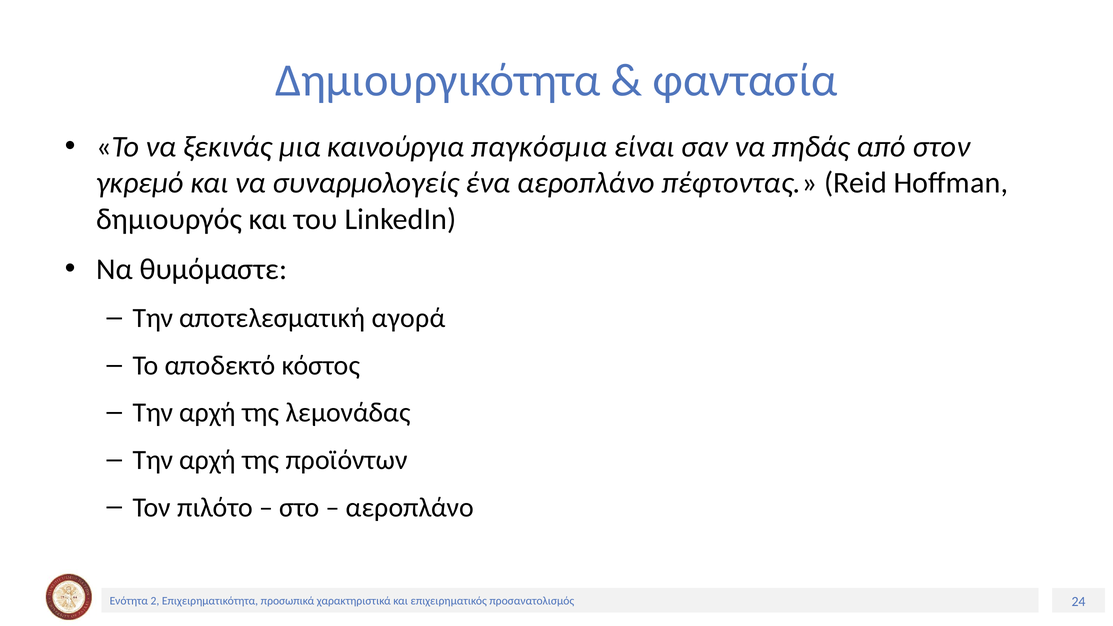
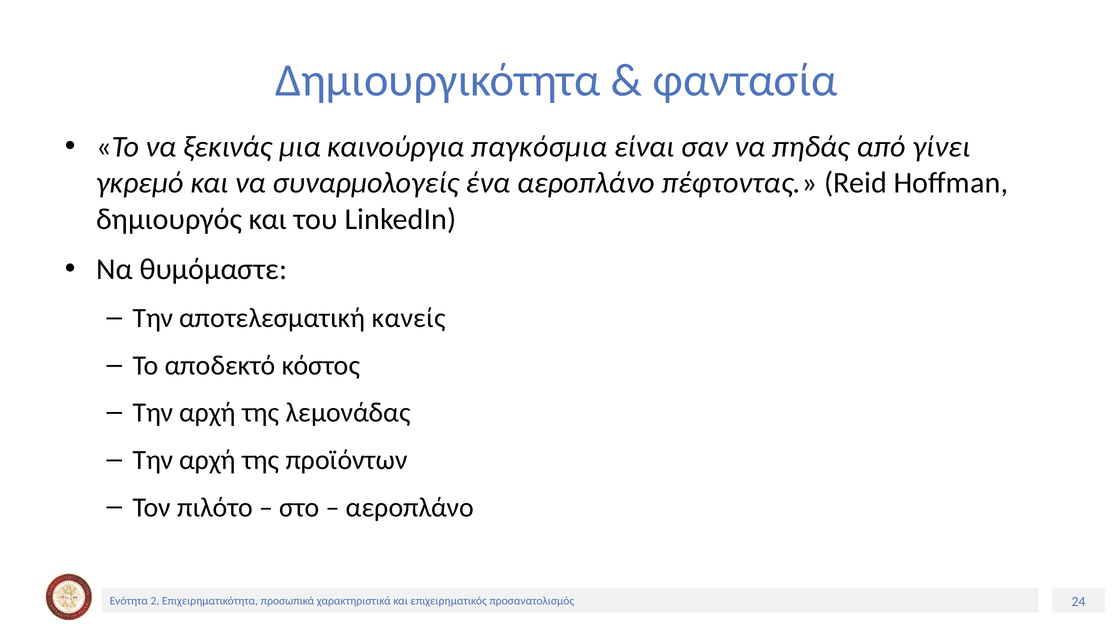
στον: στον -> γίνει
αγορά: αγορά -> κανείς
